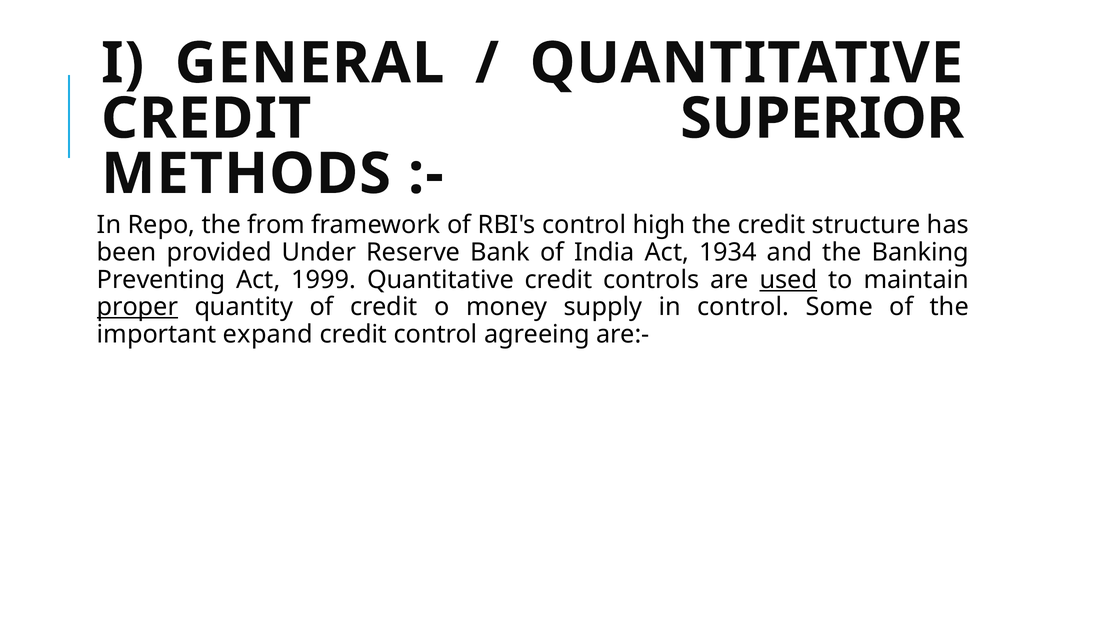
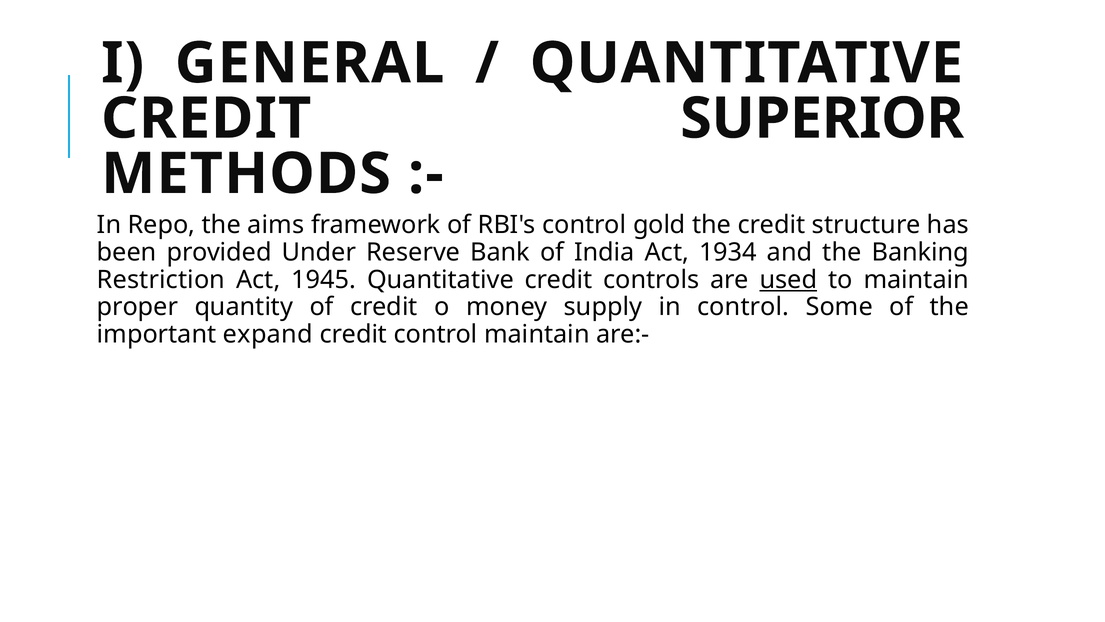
from: from -> aims
high: high -> gold
Preventing: Preventing -> Restriction
1999: 1999 -> 1945
proper underline: present -> none
control agreeing: agreeing -> maintain
